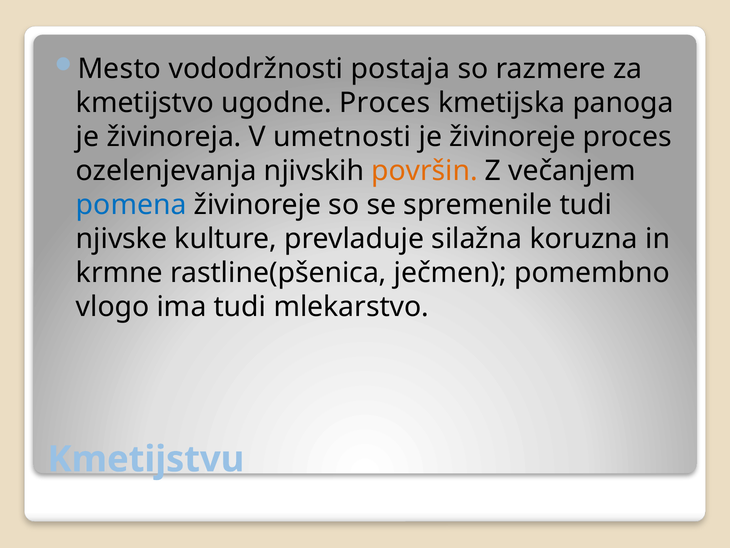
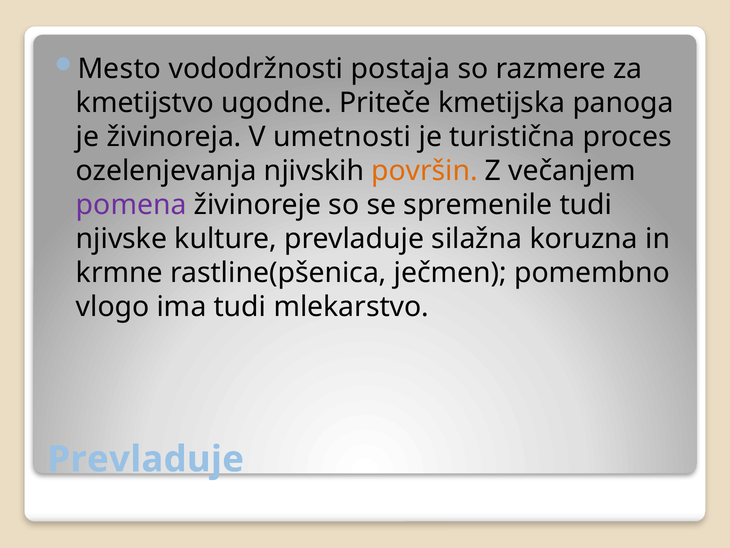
ugodne Proces: Proces -> Priteče
je živinoreje: živinoreje -> turistična
pomena colour: blue -> purple
Kmetijstvu at (146, 459): Kmetijstvu -> Prevladuje
